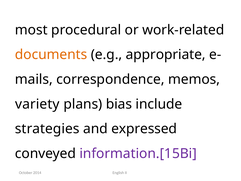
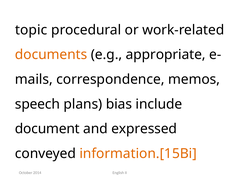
most: most -> topic
variety: variety -> speech
strategies: strategies -> document
information.[15Bi colour: purple -> orange
